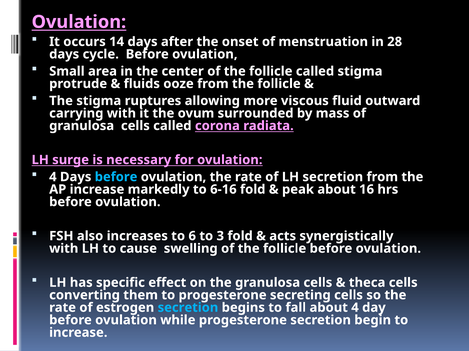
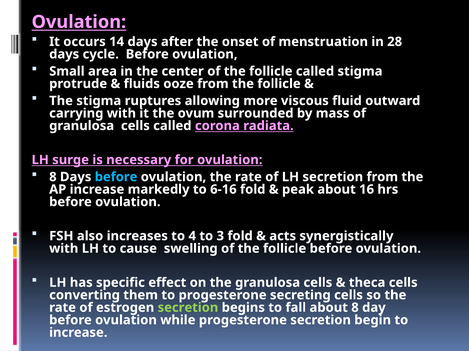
4 at (53, 177): 4 -> 8
6: 6 -> 4
secretion at (188, 308) colour: light blue -> light green
about 4: 4 -> 8
